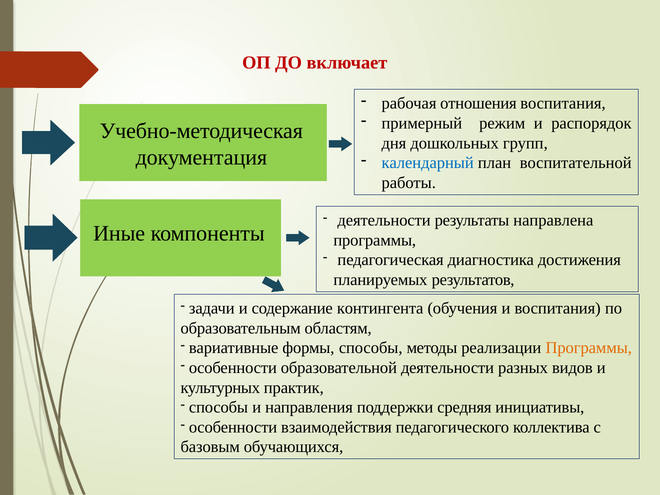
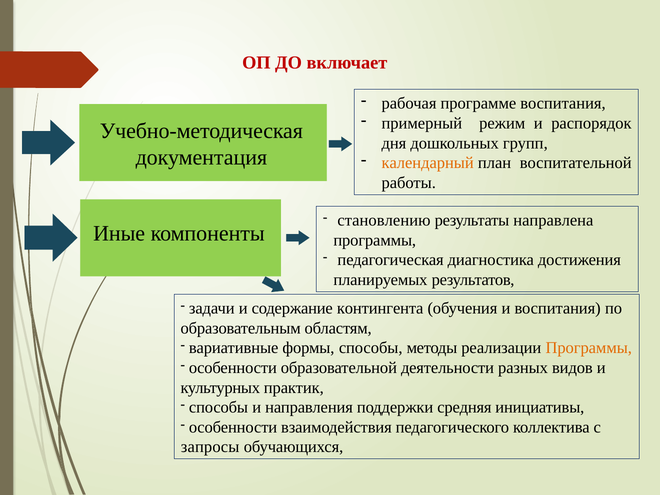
отношения: отношения -> программе
календарный colour: blue -> orange
деятельности at (384, 220): деятельности -> становлению
базовым: базовым -> запросы
